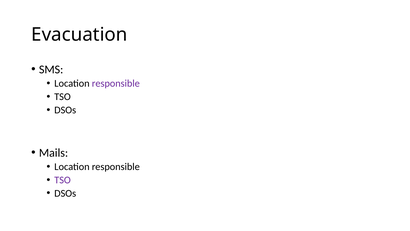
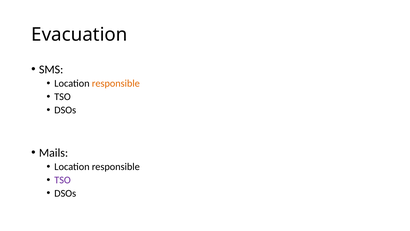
responsible at (116, 83) colour: purple -> orange
